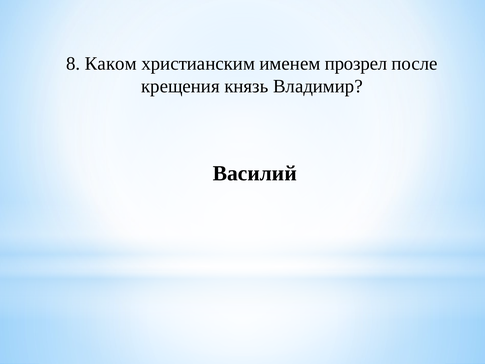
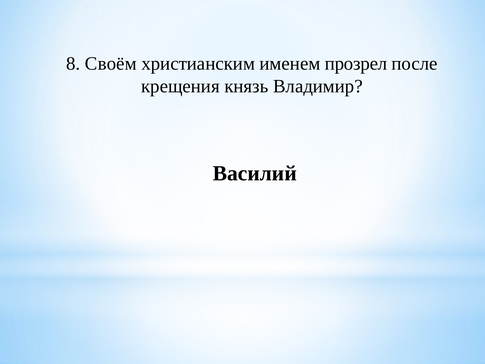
Каком: Каком -> Своём
